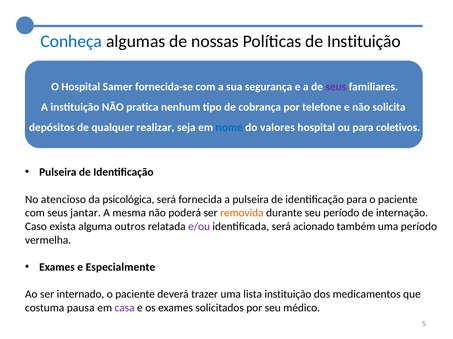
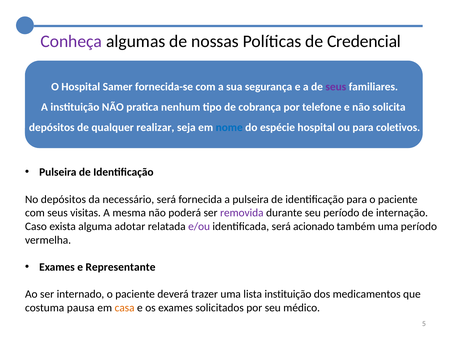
Conheça colour: blue -> purple
de Instituição: Instituição -> Credencial
valores: valores -> espécie
No atencioso: atencioso -> depósitos
psicológica: psicológica -> necessário
jantar: jantar -> visitas
removida colour: orange -> purple
outros: outros -> adotar
Especialmente: Especialmente -> Representante
casa colour: purple -> orange
